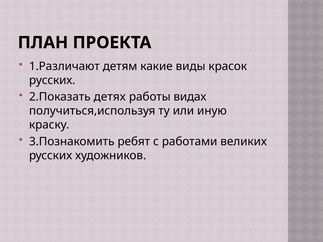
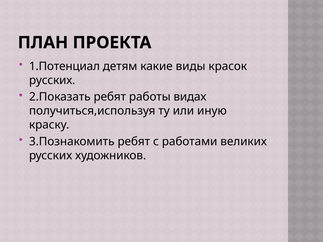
1.Различают: 1.Различают -> 1.Потенциал
2.Показать детях: детях -> ребят
